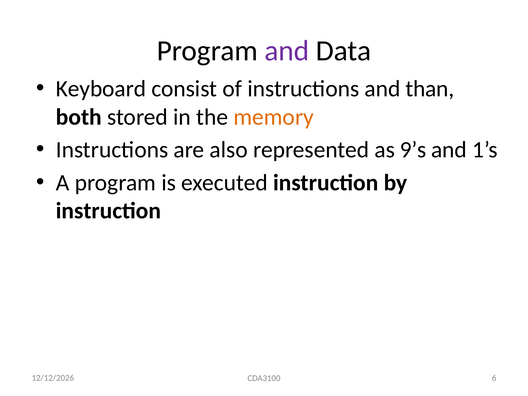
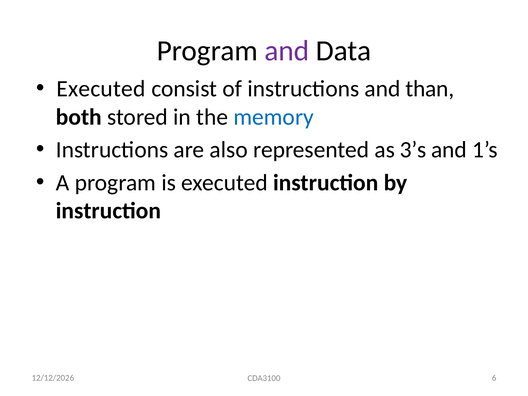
Keyboard at (101, 89): Keyboard -> Executed
memory colour: orange -> blue
9’s: 9’s -> 3’s
